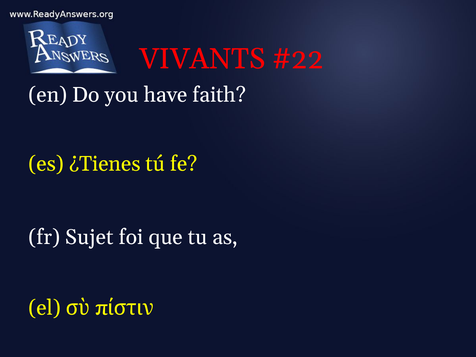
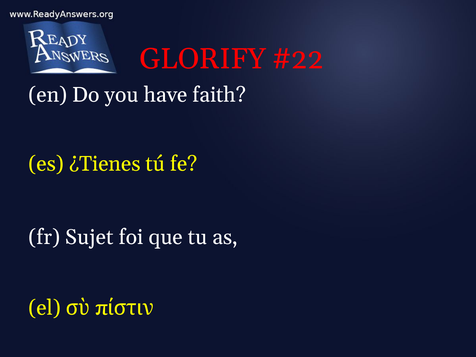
VIVANTS: VIVANTS -> GLORIFY
